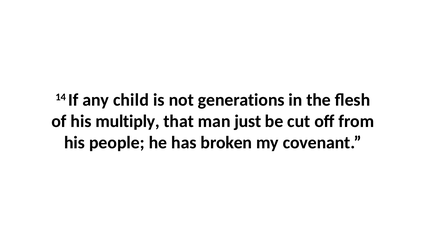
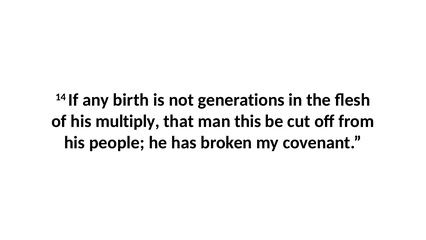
child: child -> birth
just: just -> this
